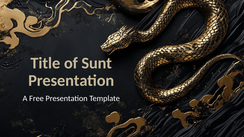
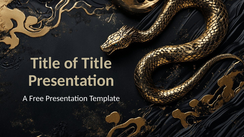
of Sunt: Sunt -> Title
